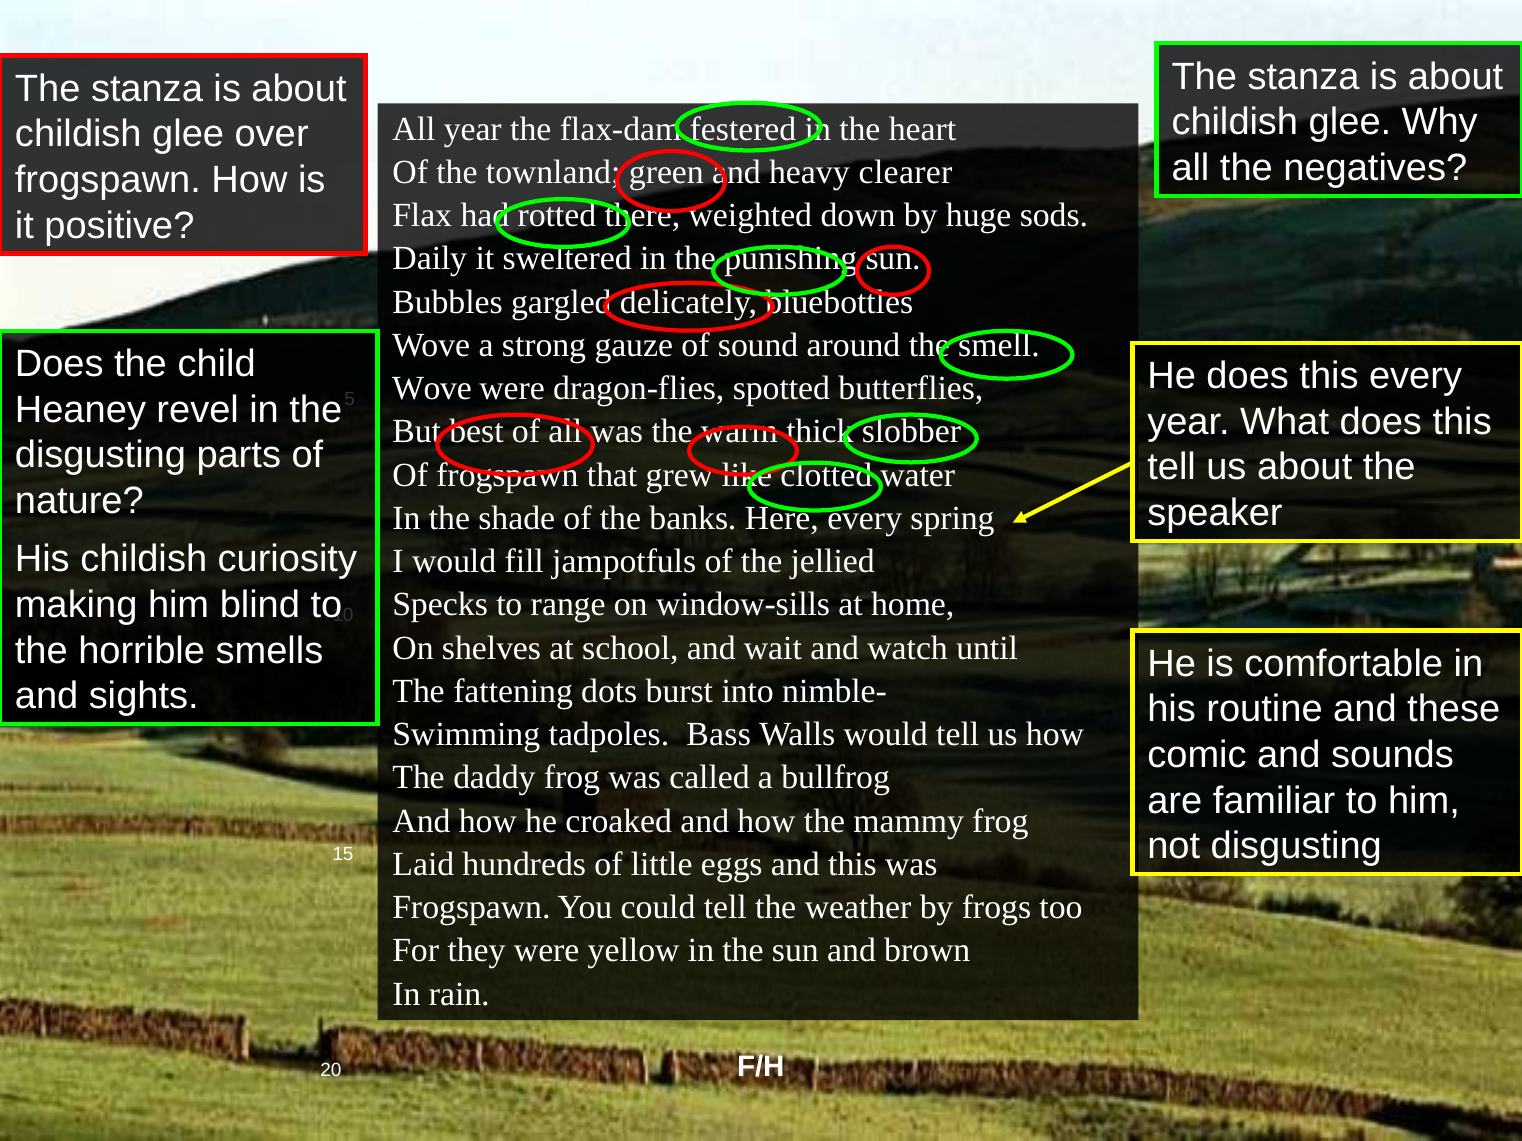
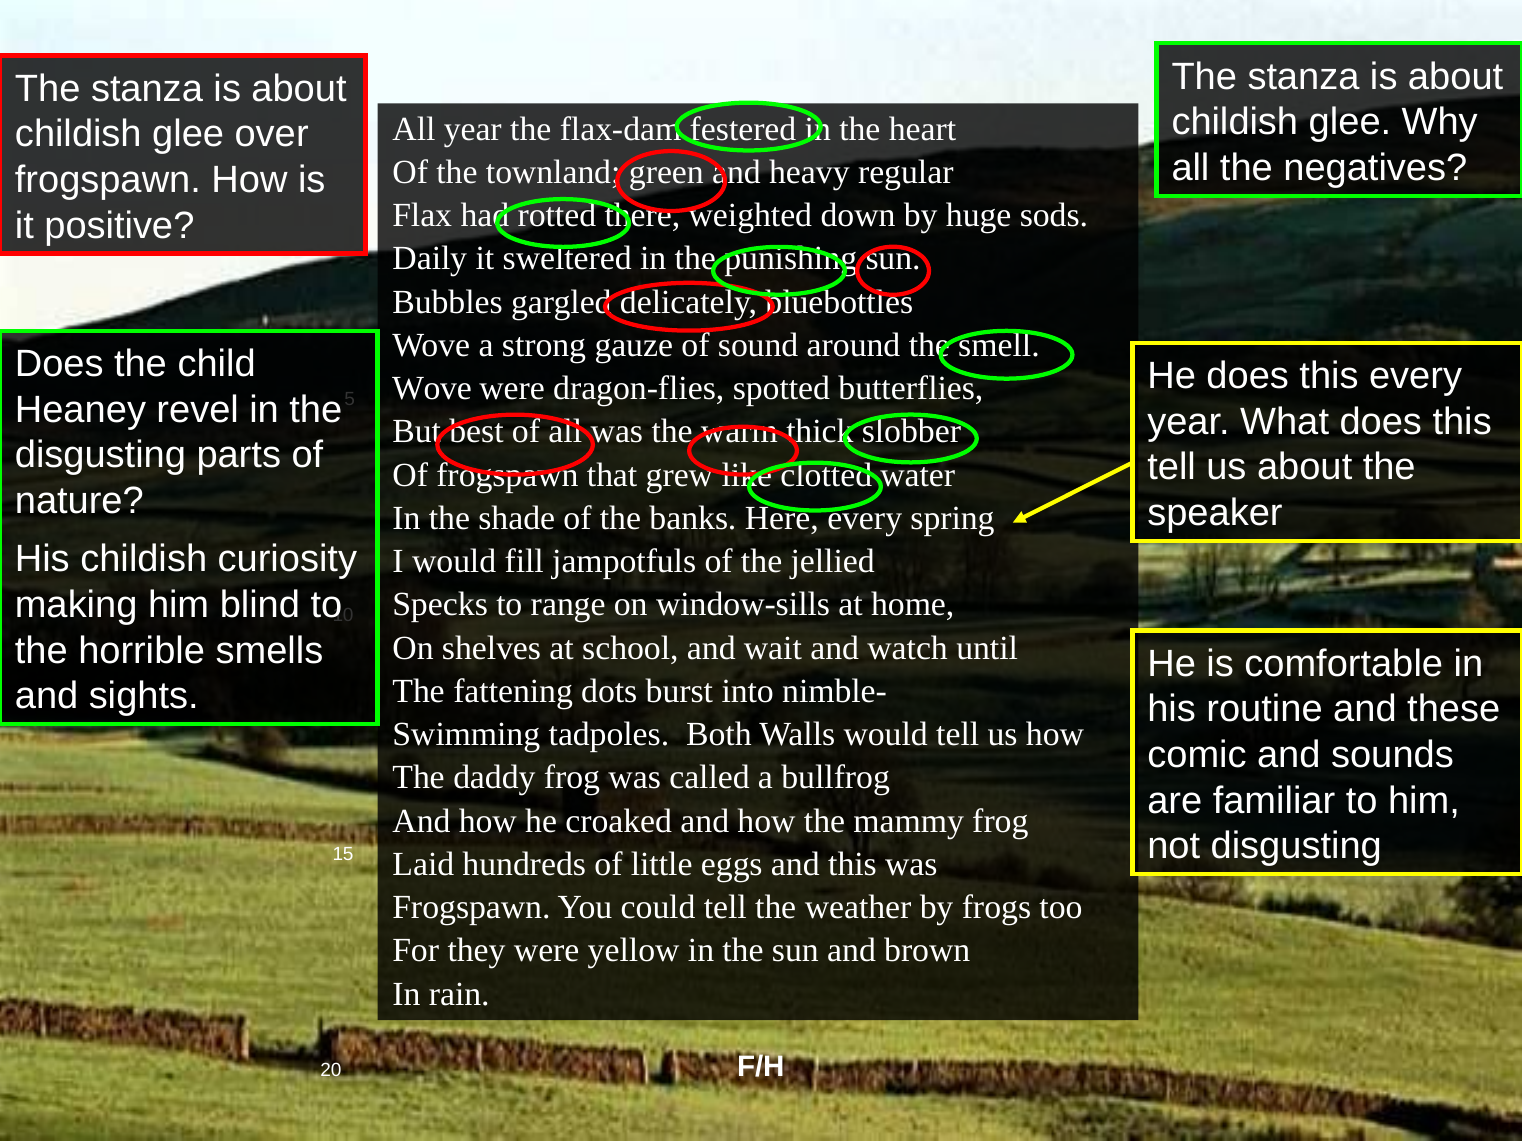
clearer: clearer -> regular
Bass: Bass -> Both
